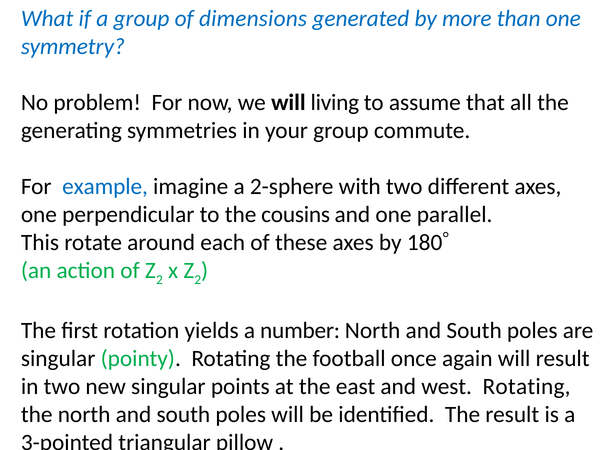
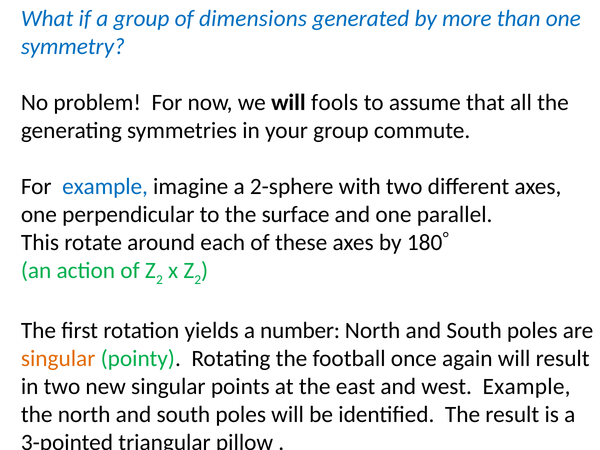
living: living -> fools
cousins: cousins -> surface
singular at (58, 359) colour: black -> orange
west Rotating: Rotating -> Example
